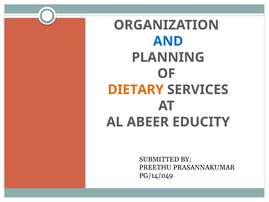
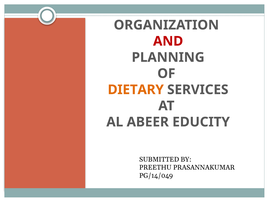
AND colour: blue -> red
